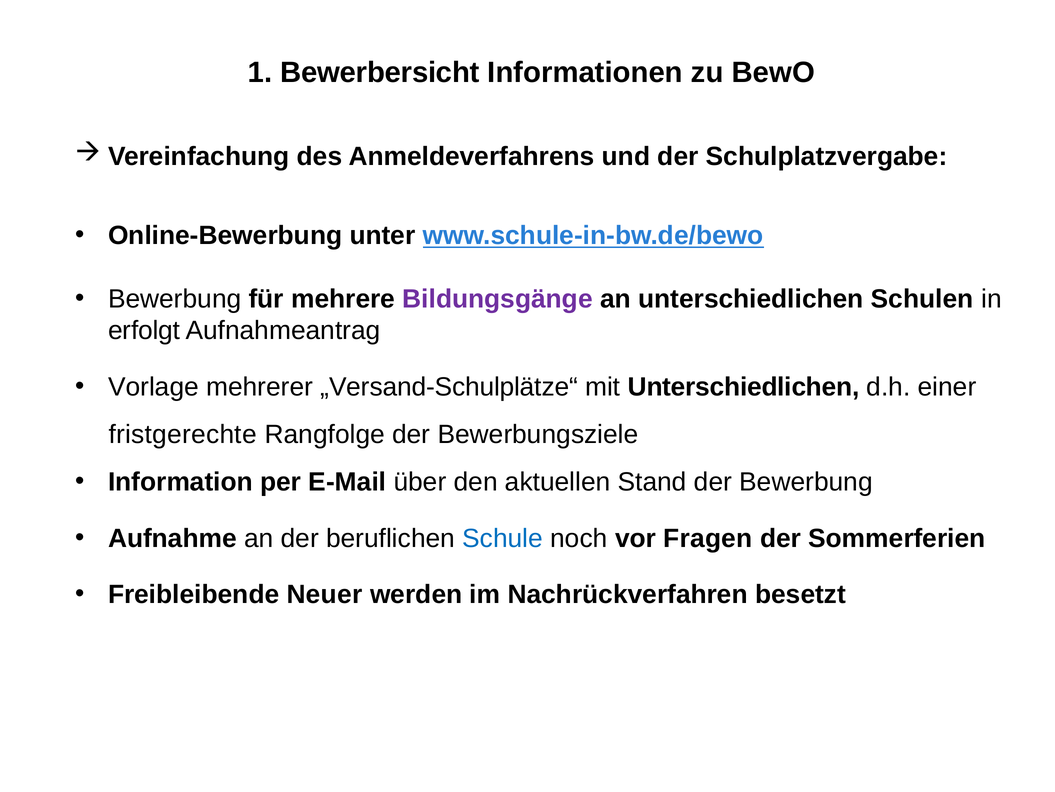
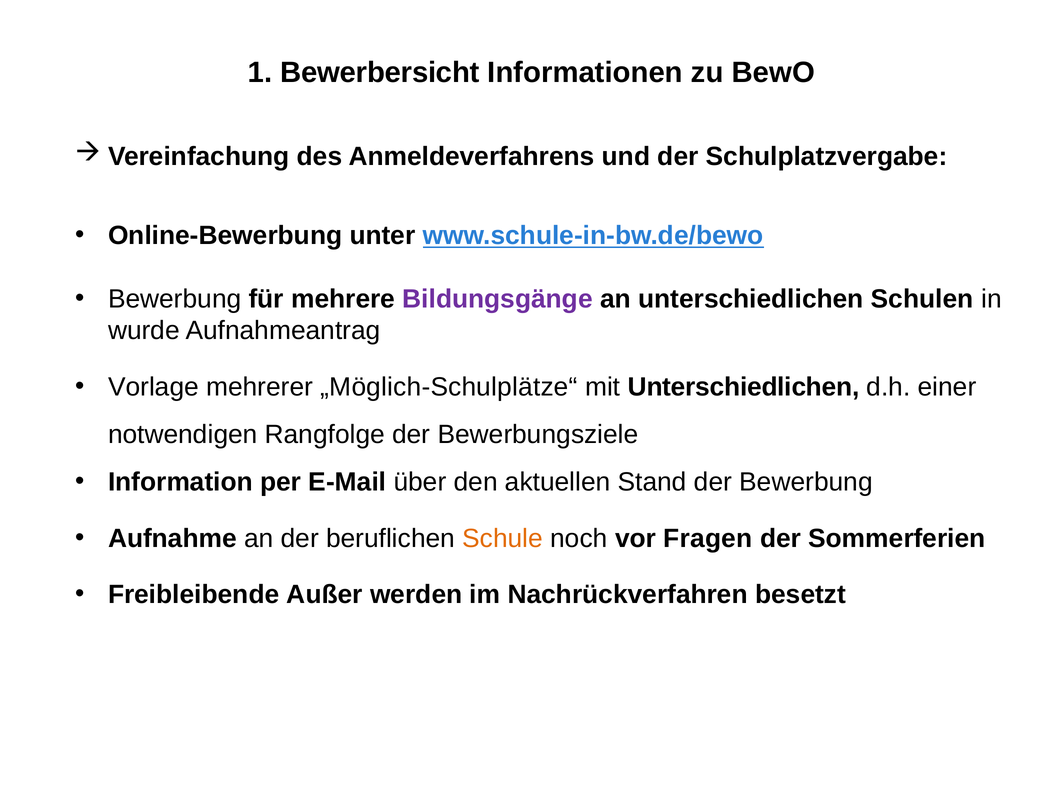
erfolgt: erfolgt -> wurde
„Versand-Schulplätze“: „Versand-Schulplätze“ -> „Möglich-Schulplätze“
fristgerechte: fristgerechte -> notwendigen
Schule colour: blue -> orange
Neuer: Neuer -> Außer
